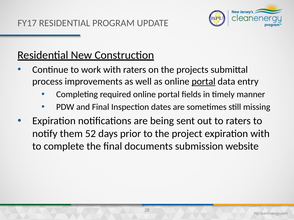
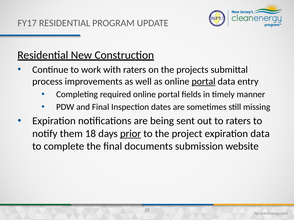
52: 52 -> 18
prior underline: none -> present
expiration with: with -> data
